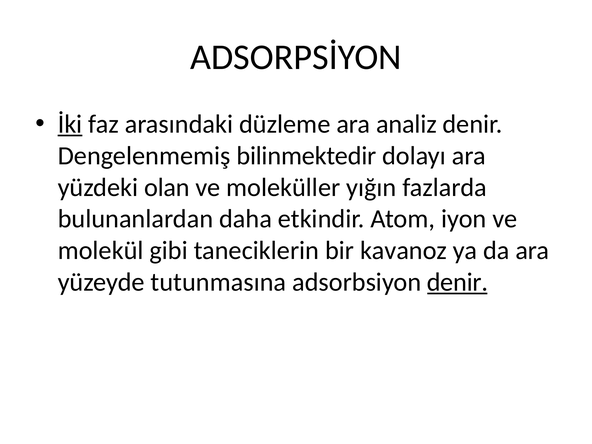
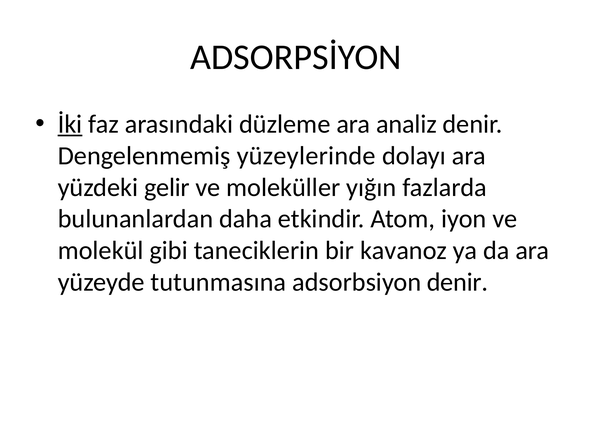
bilinmektedir: bilinmektedir -> yüzeylerinde
olan: olan -> gelir
denir at (457, 282) underline: present -> none
